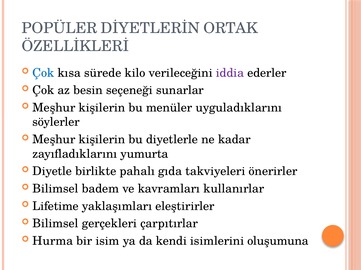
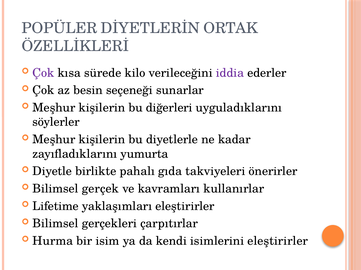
Çok at (43, 73) colour: blue -> purple
menüler: menüler -> diğerleri
badem: badem -> gerçek
isimlerini oluşumuna: oluşumuna -> eleştirirler
